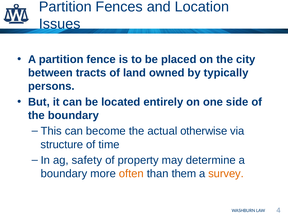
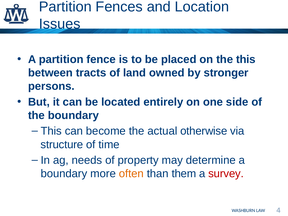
the city: city -> this
typically: typically -> stronger
safety: safety -> needs
survey colour: orange -> red
